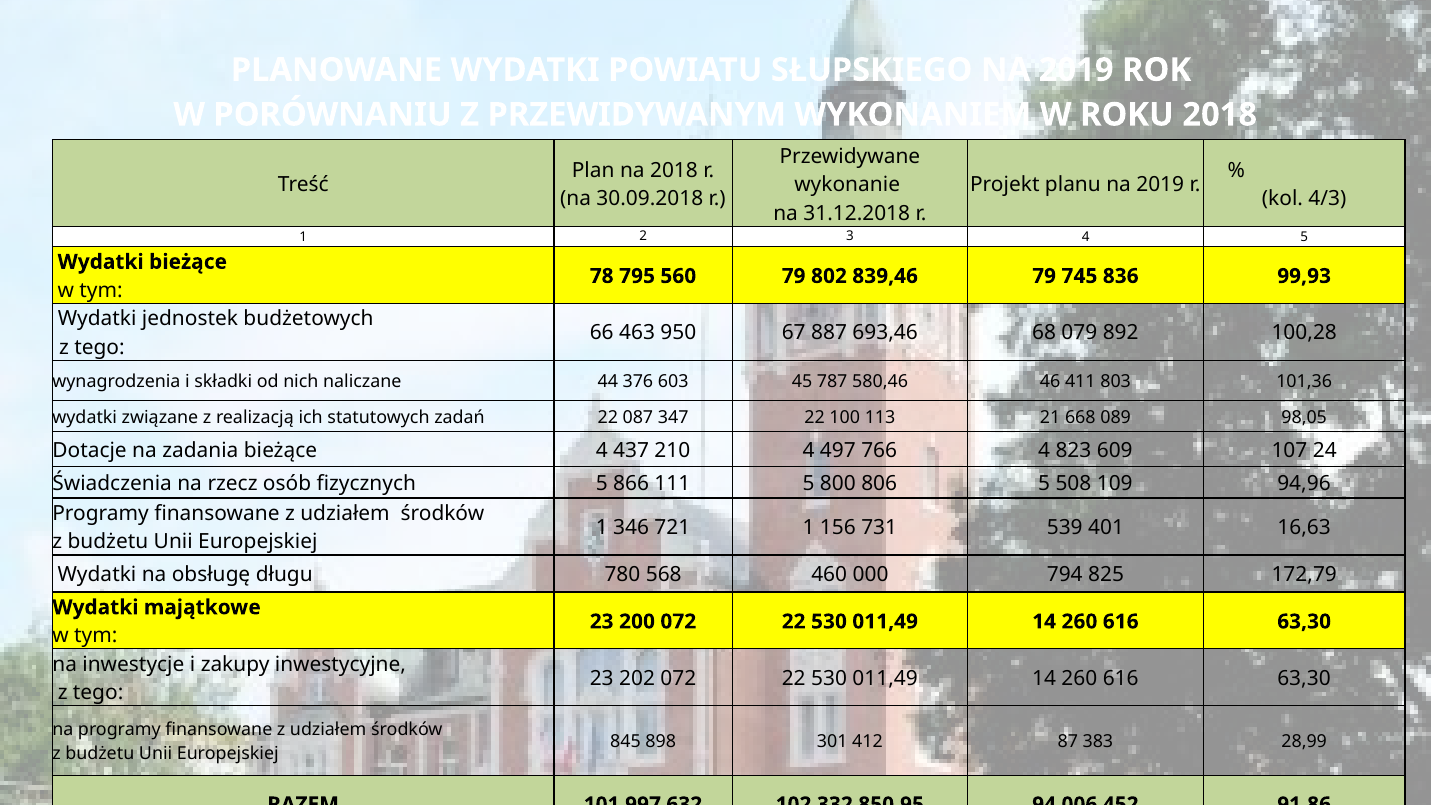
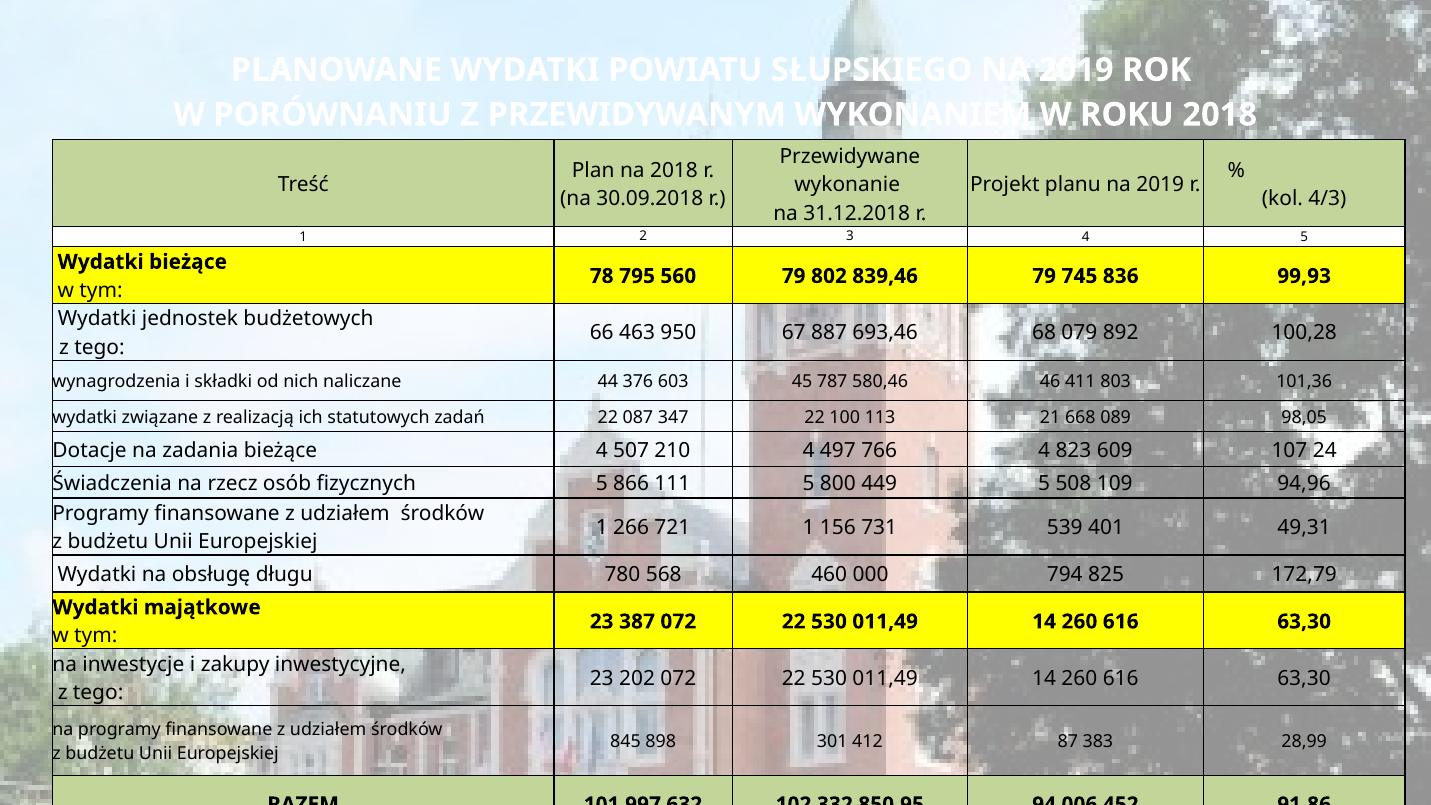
437: 437 -> 507
806: 806 -> 449
346: 346 -> 266
16,63: 16,63 -> 49,31
200: 200 -> 387
